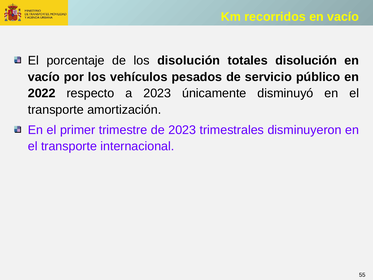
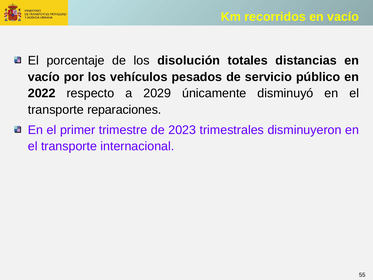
totales disolución: disolución -> distancias
a 2023: 2023 -> 2029
amortización: amortización -> reparaciones
